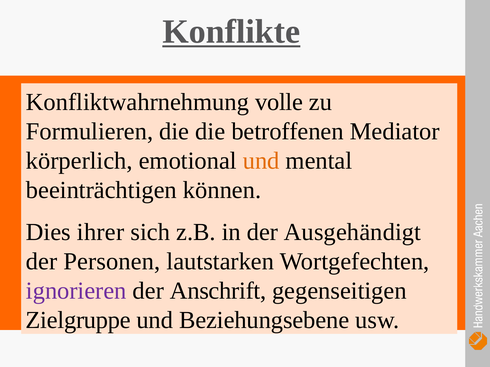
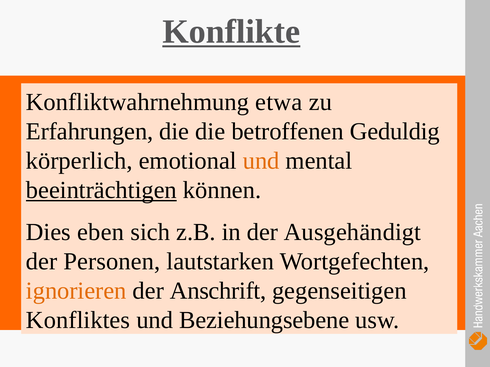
volle: volle -> etwa
Formulieren: Formulieren -> Erfahrungen
Mediator: Mediator -> Geduldig
beeinträchtigen underline: none -> present
ihrer: ihrer -> eben
ignorieren colour: purple -> orange
Zielgruppe: Zielgruppe -> Konfliktes
